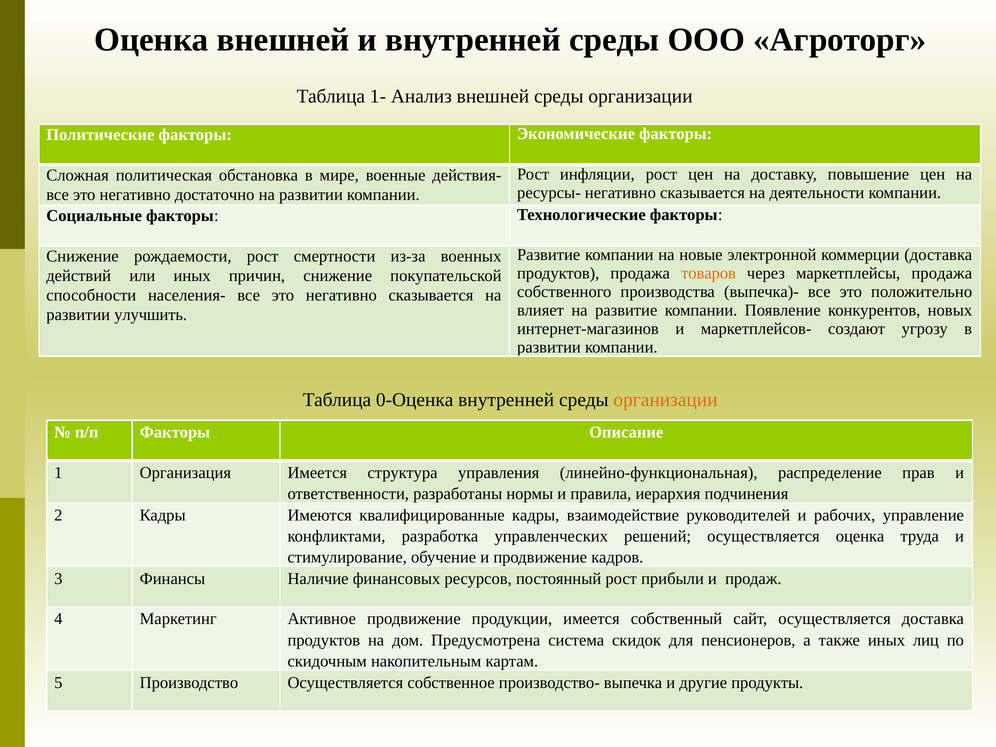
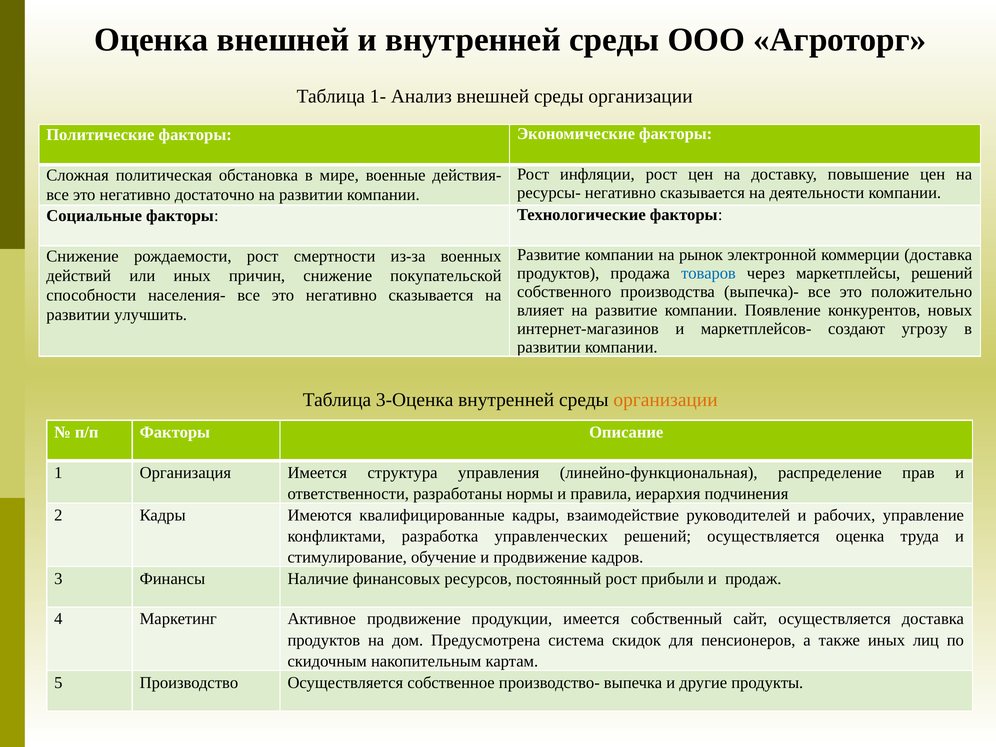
новые: новые -> рынок
товаров colour: orange -> blue
маркетплейсы продажа: продажа -> решений
0-Оценка: 0-Оценка -> 3-Оценка
